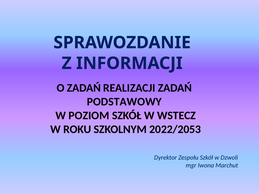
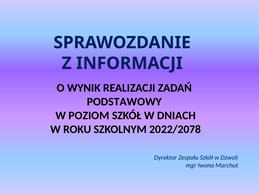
O ZADAŃ: ZADAŃ -> WYNIK
WSTECZ: WSTECZ -> DNIACH
2022/2053: 2022/2053 -> 2022/2078
